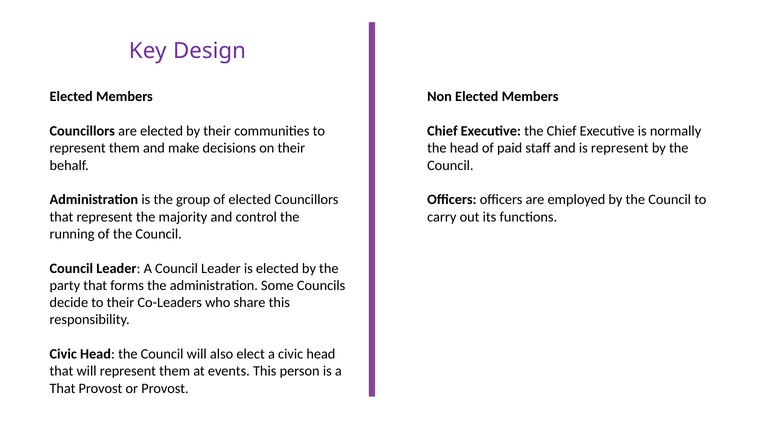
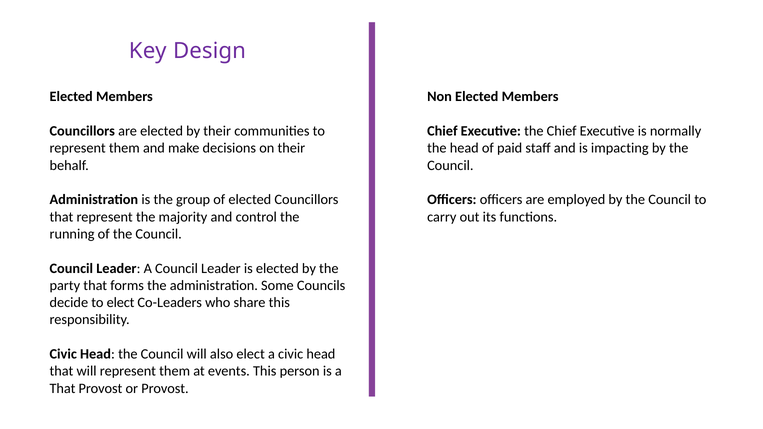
is represent: represent -> impacting
to their: their -> elect
